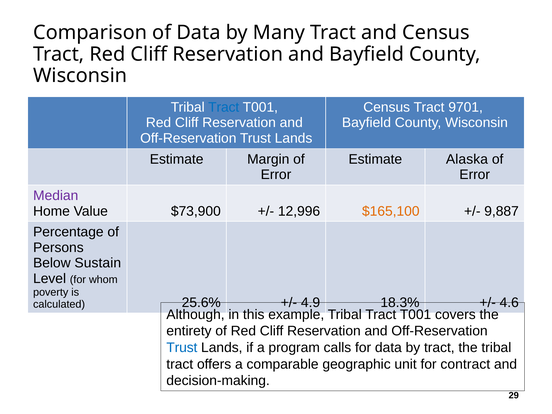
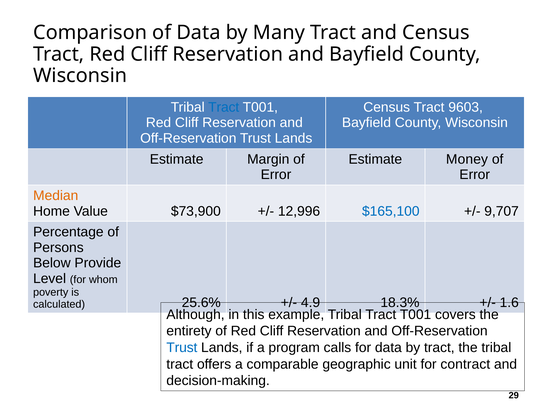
9701: 9701 -> 9603
Alaska: Alaska -> Money
Median colour: purple -> orange
$165,100 colour: orange -> blue
9,887: 9,887 -> 9,707
Sustain: Sustain -> Provide
4.6: 4.6 -> 1.6
